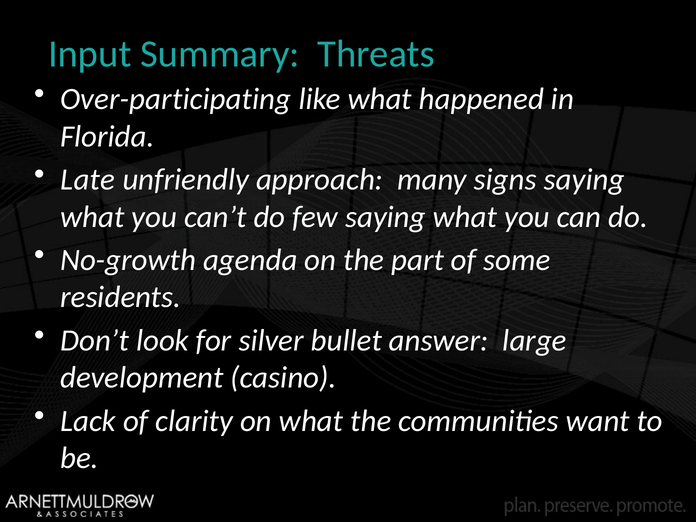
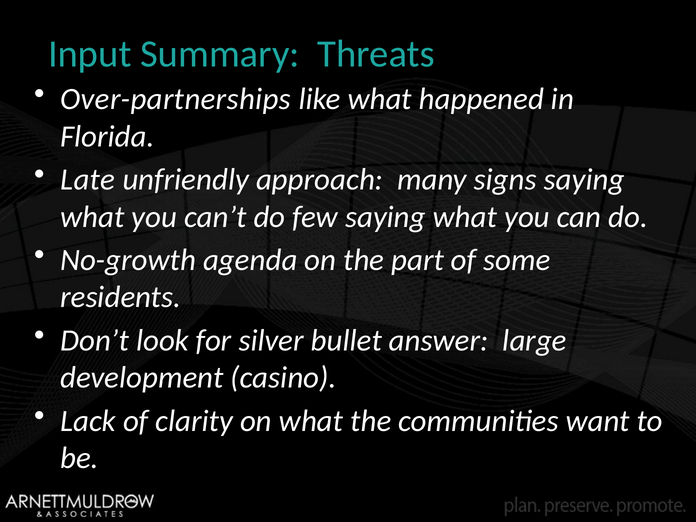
Over-participating: Over-participating -> Over-partnerships
